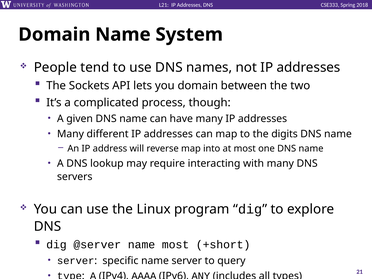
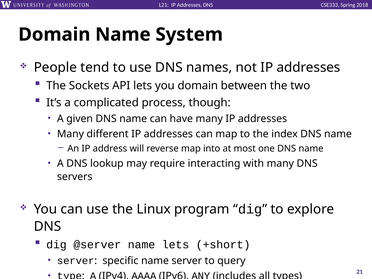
digits: digits -> index
name most: most -> lets
